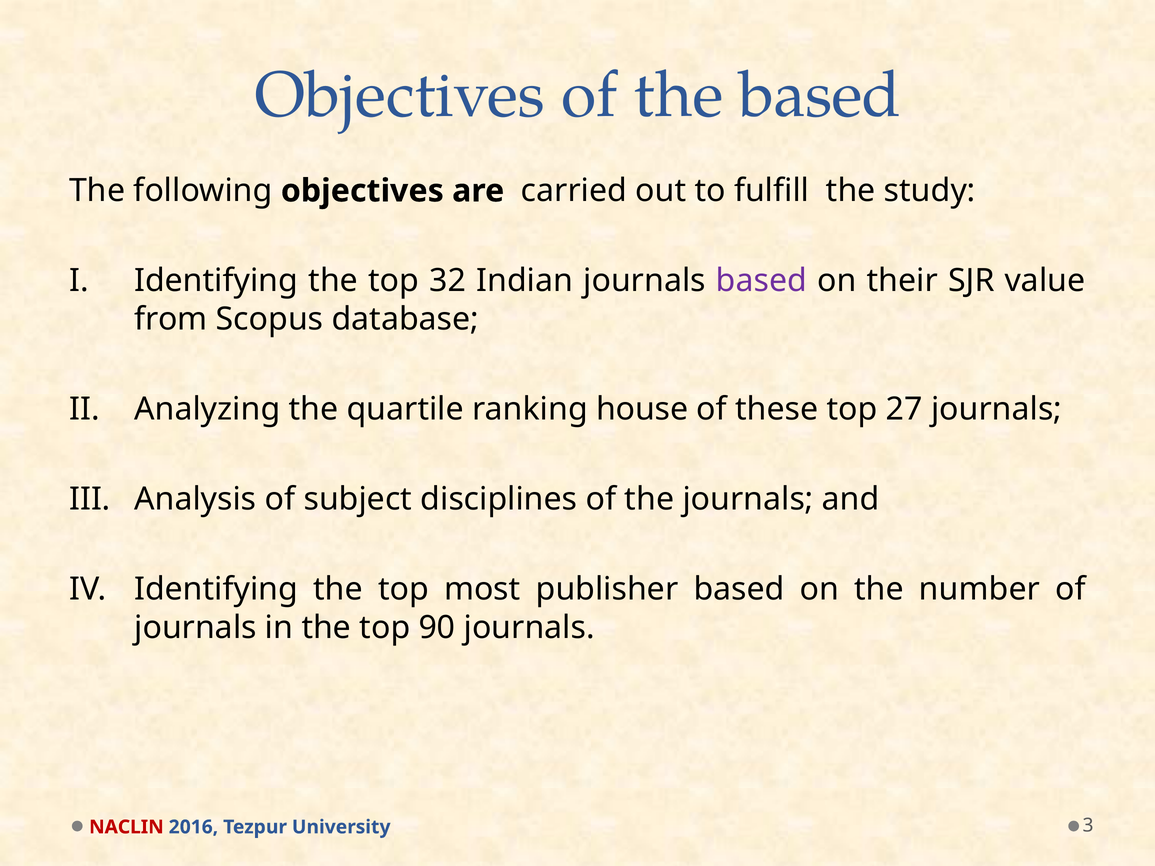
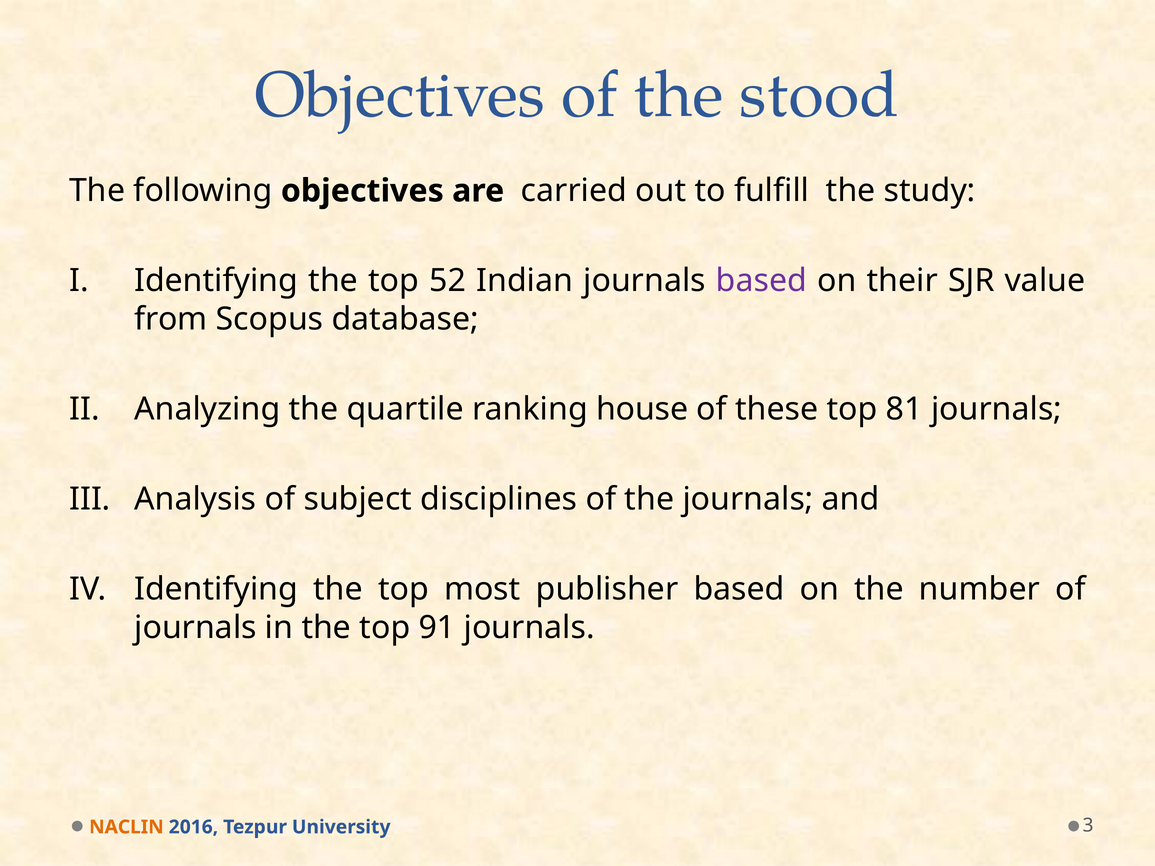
the based: based -> stood
32: 32 -> 52
27: 27 -> 81
90: 90 -> 91
NACLIN colour: red -> orange
